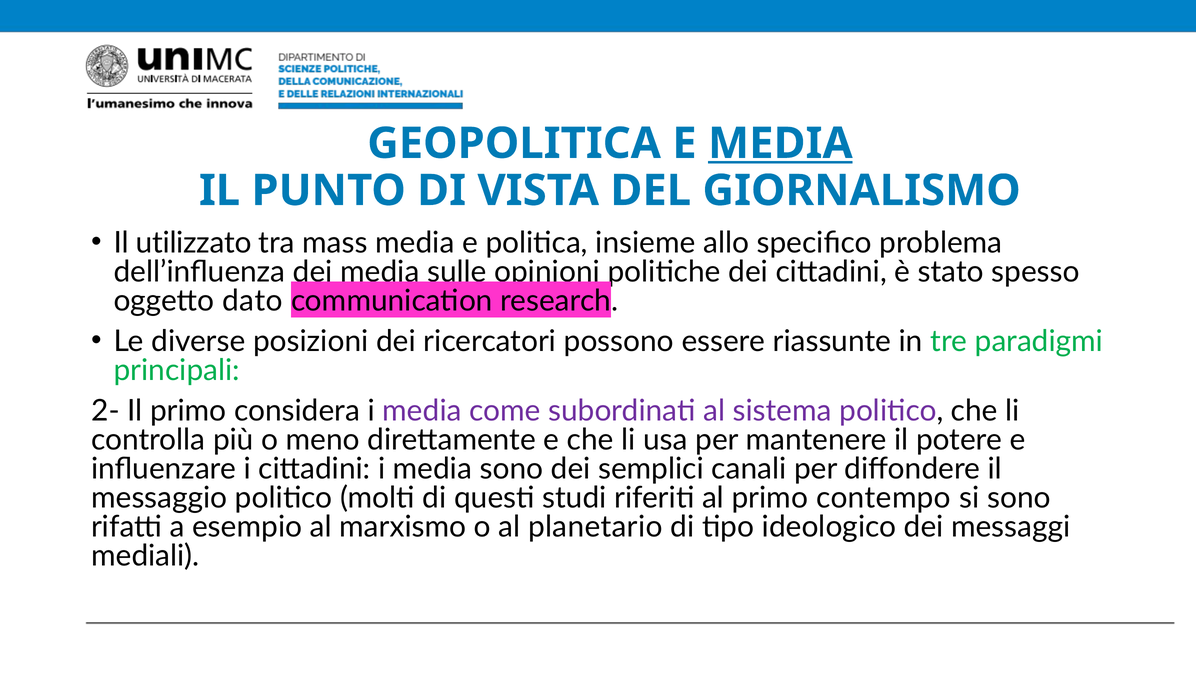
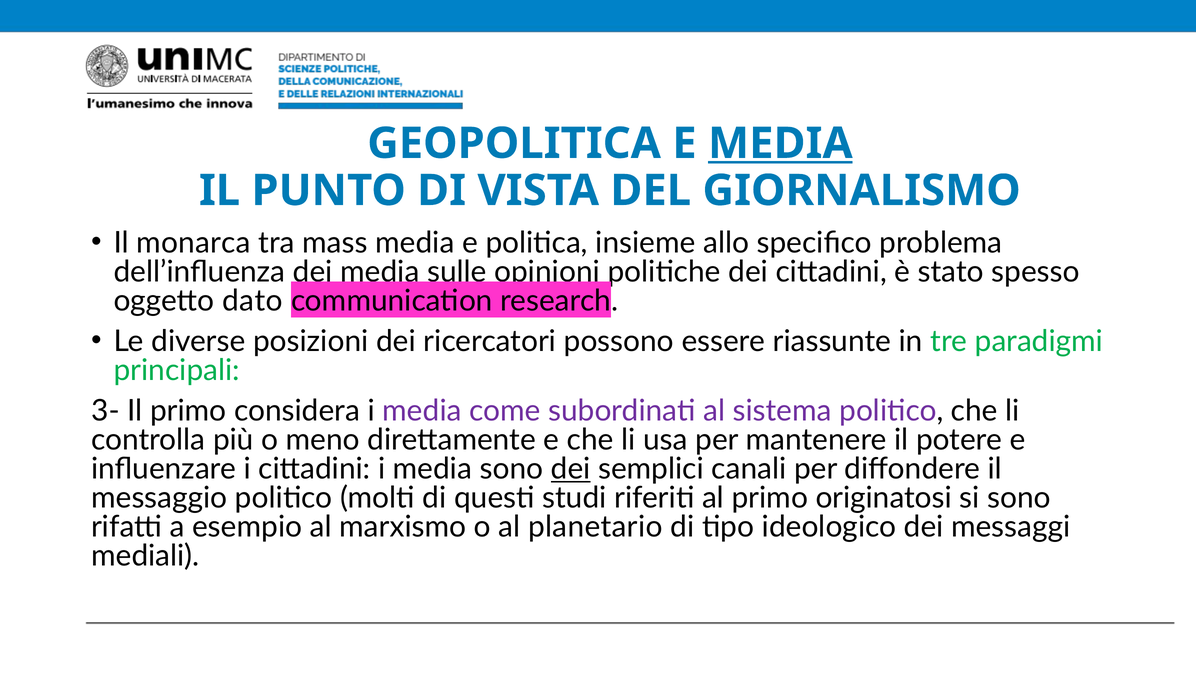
utilizzato: utilizzato -> monarca
2-: 2- -> 3-
dei at (571, 469) underline: none -> present
contempo: contempo -> originatosi
